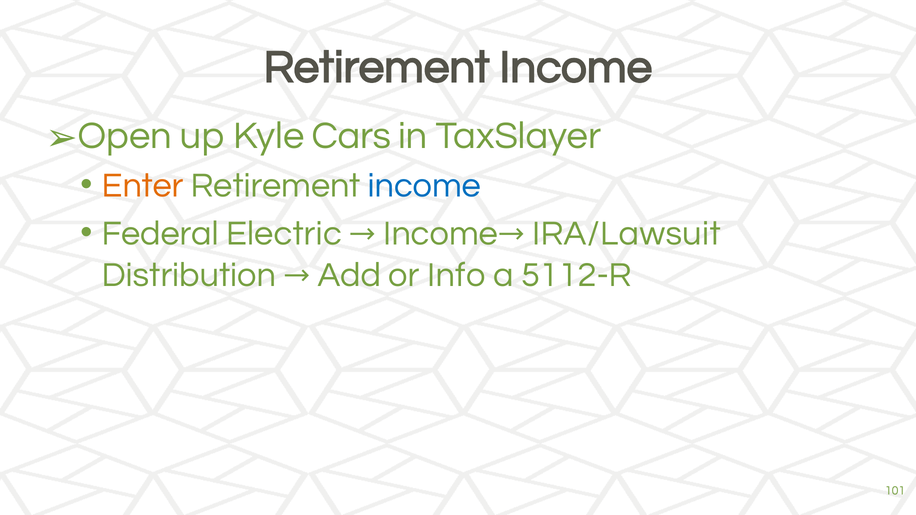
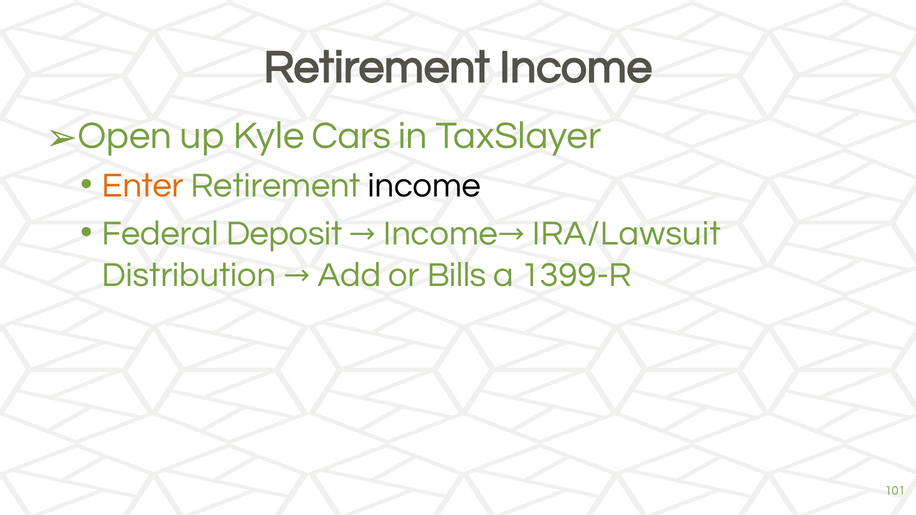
income at (424, 186) colour: blue -> black
Electric: Electric -> Deposit
Info: Info -> Bills
5112-R: 5112-R -> 1399-R
